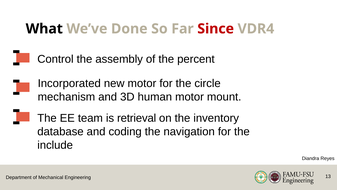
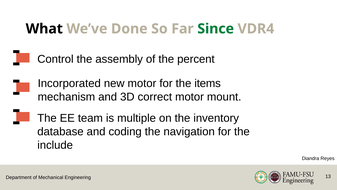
Since colour: red -> green
circle: circle -> items
human: human -> correct
retrieval: retrieval -> multiple
